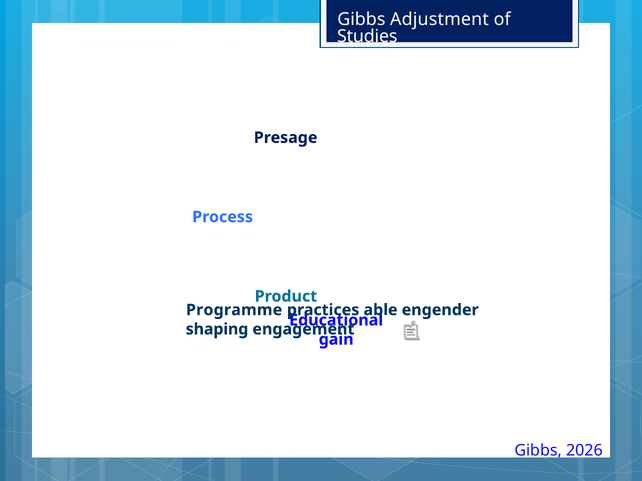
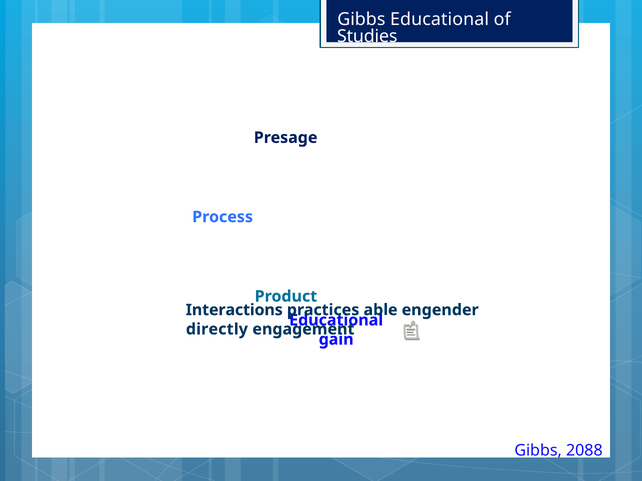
Gibbs Adjustment: Adjustment -> Educational
Programme: Programme -> Interactions
shaping: shaping -> directly
2026: 2026 -> 2088
